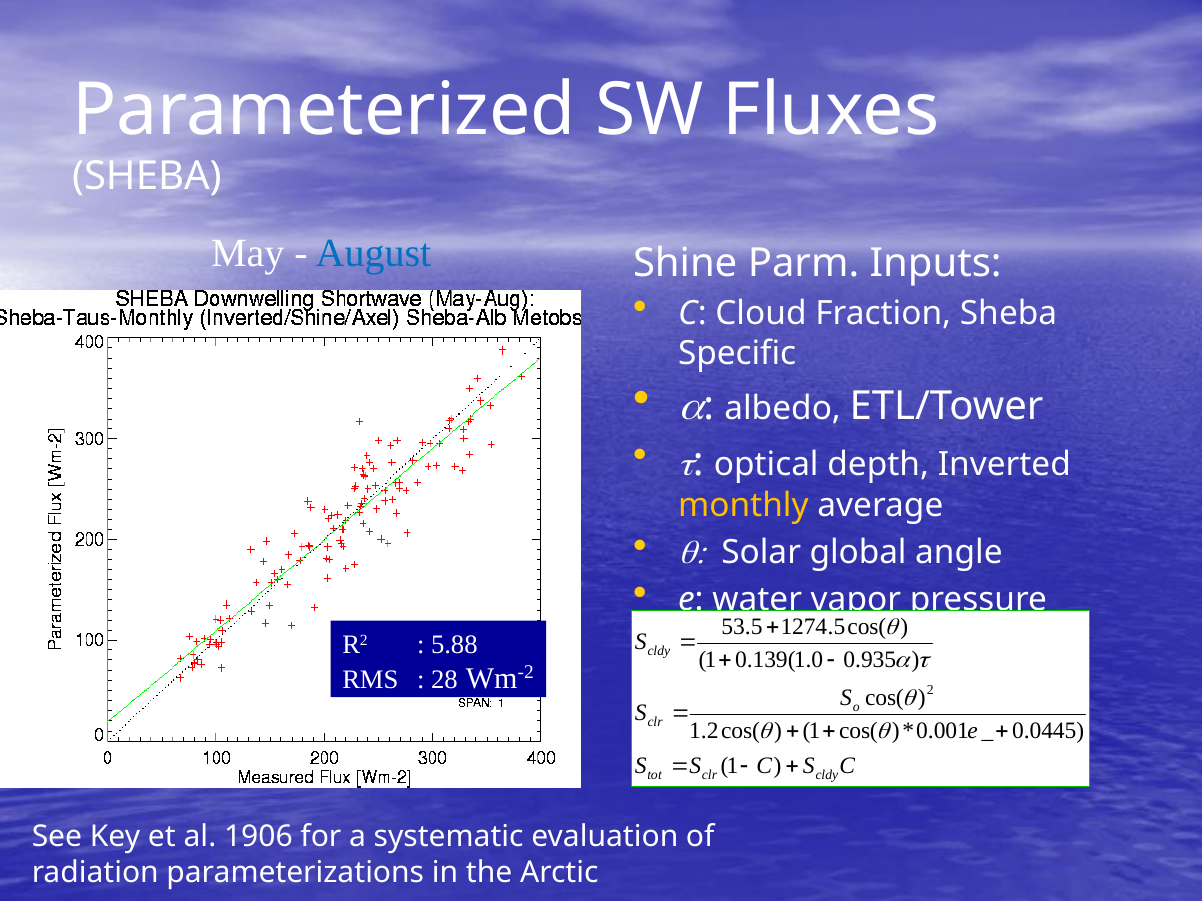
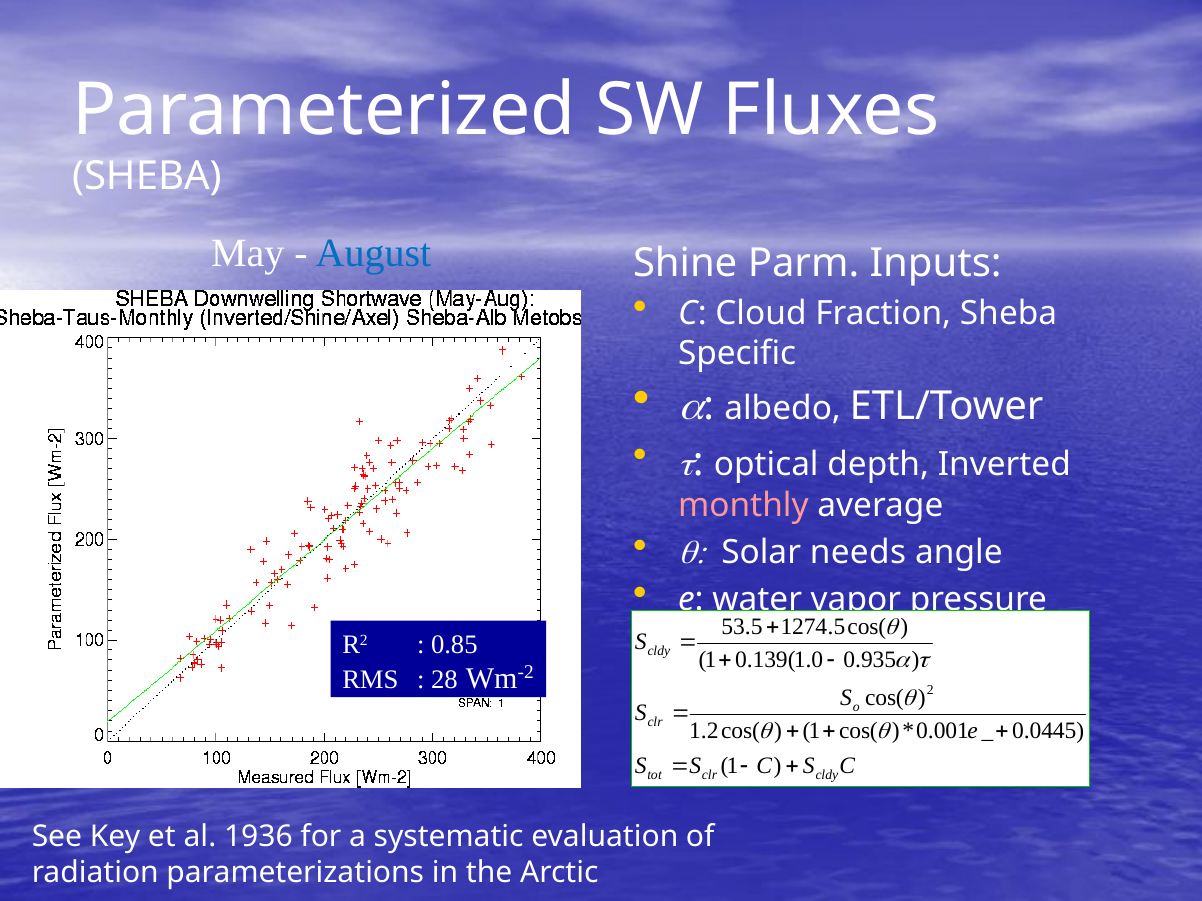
monthly colour: yellow -> pink
global: global -> needs
5.88: 5.88 -> 0.85
1906: 1906 -> 1936
